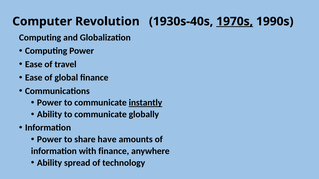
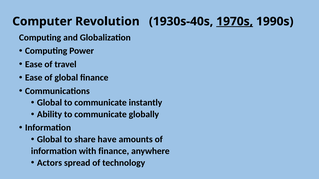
Power at (49, 103): Power -> Global
instantly underline: present -> none
Power at (49, 140): Power -> Global
Ability at (49, 163): Ability -> Actors
